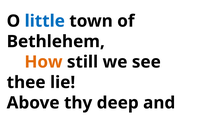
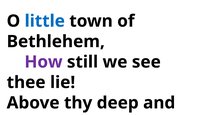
How colour: orange -> purple
